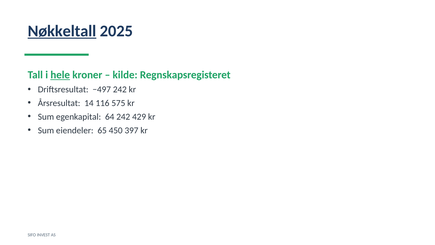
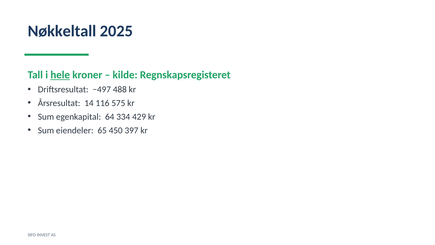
Nøkkeltall underline: present -> none
−497 242: 242 -> 488
64 242: 242 -> 334
